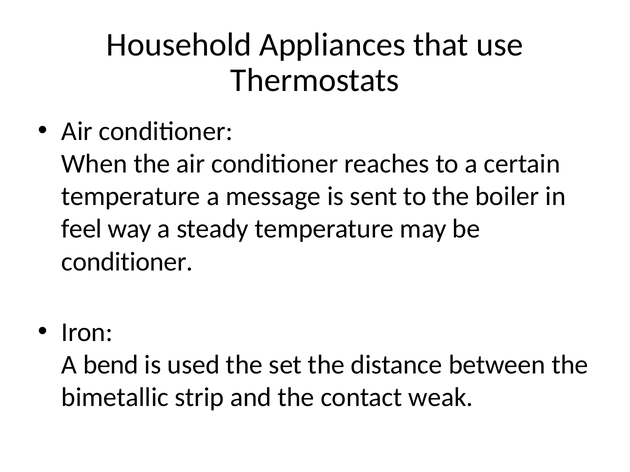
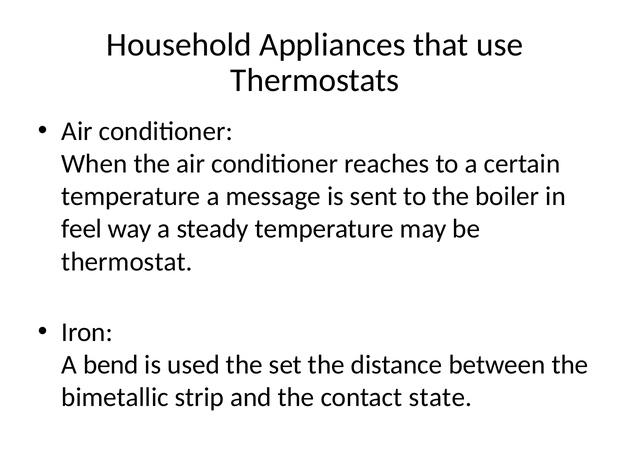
conditioner at (127, 262): conditioner -> thermostat
weak: weak -> state
